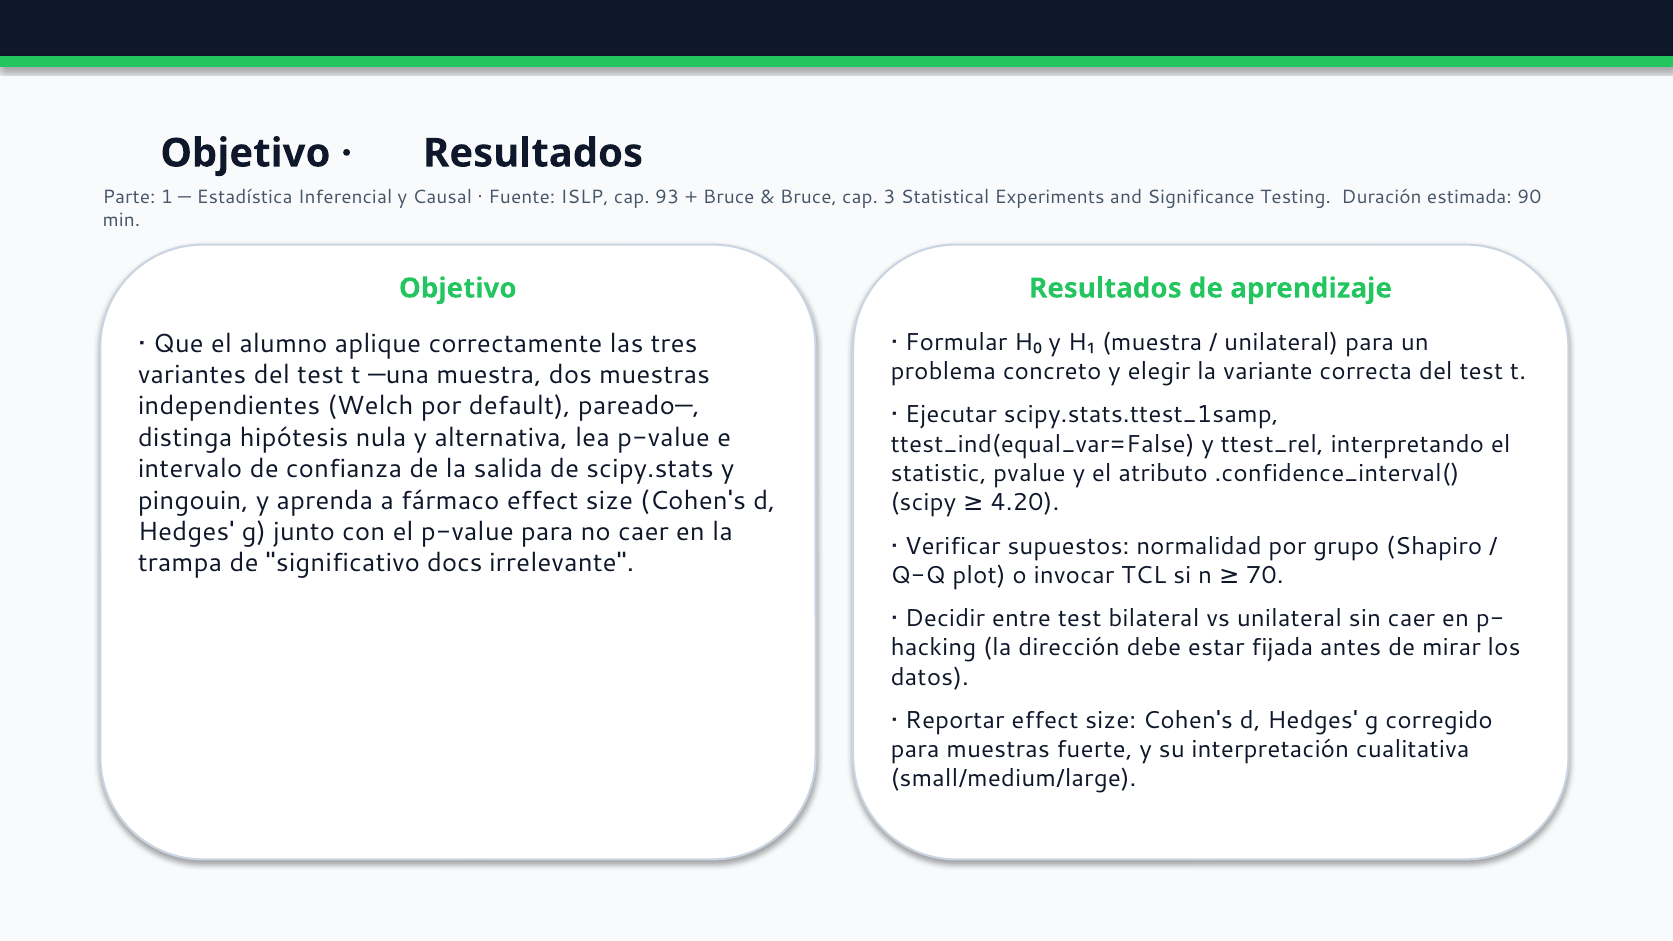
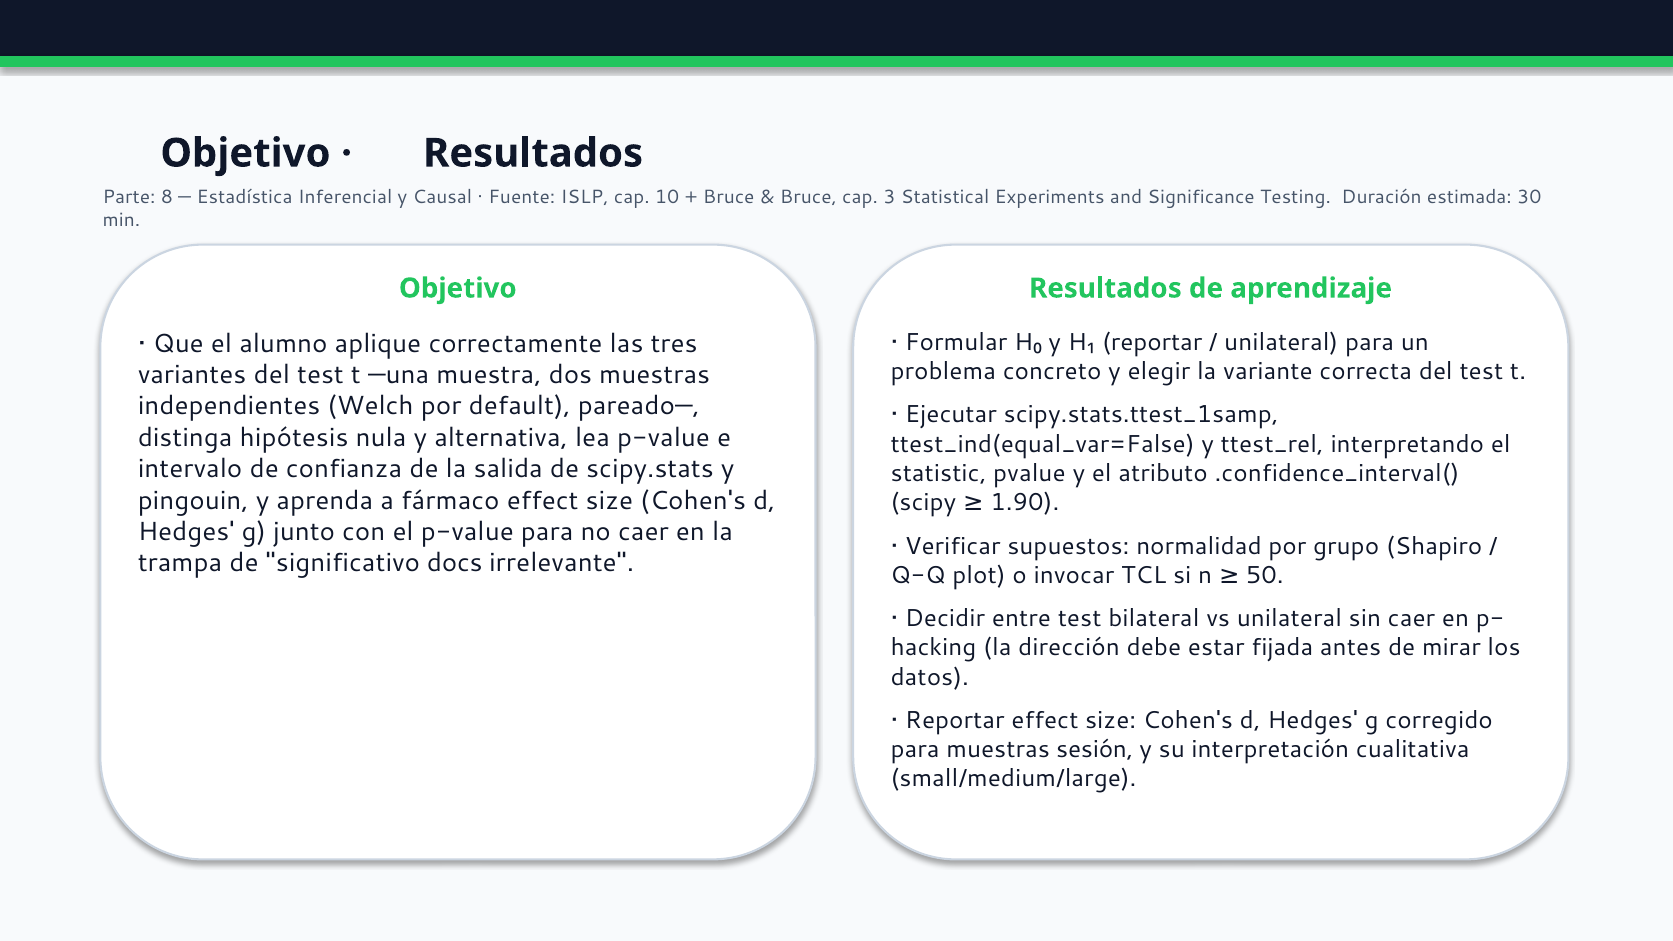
1: 1 -> 8
93: 93 -> 10
90: 90 -> 30
muestra at (1152, 342): muestra -> reportar
4.20: 4.20 -> 1.90
70: 70 -> 50
fuerte: fuerte -> sesión
